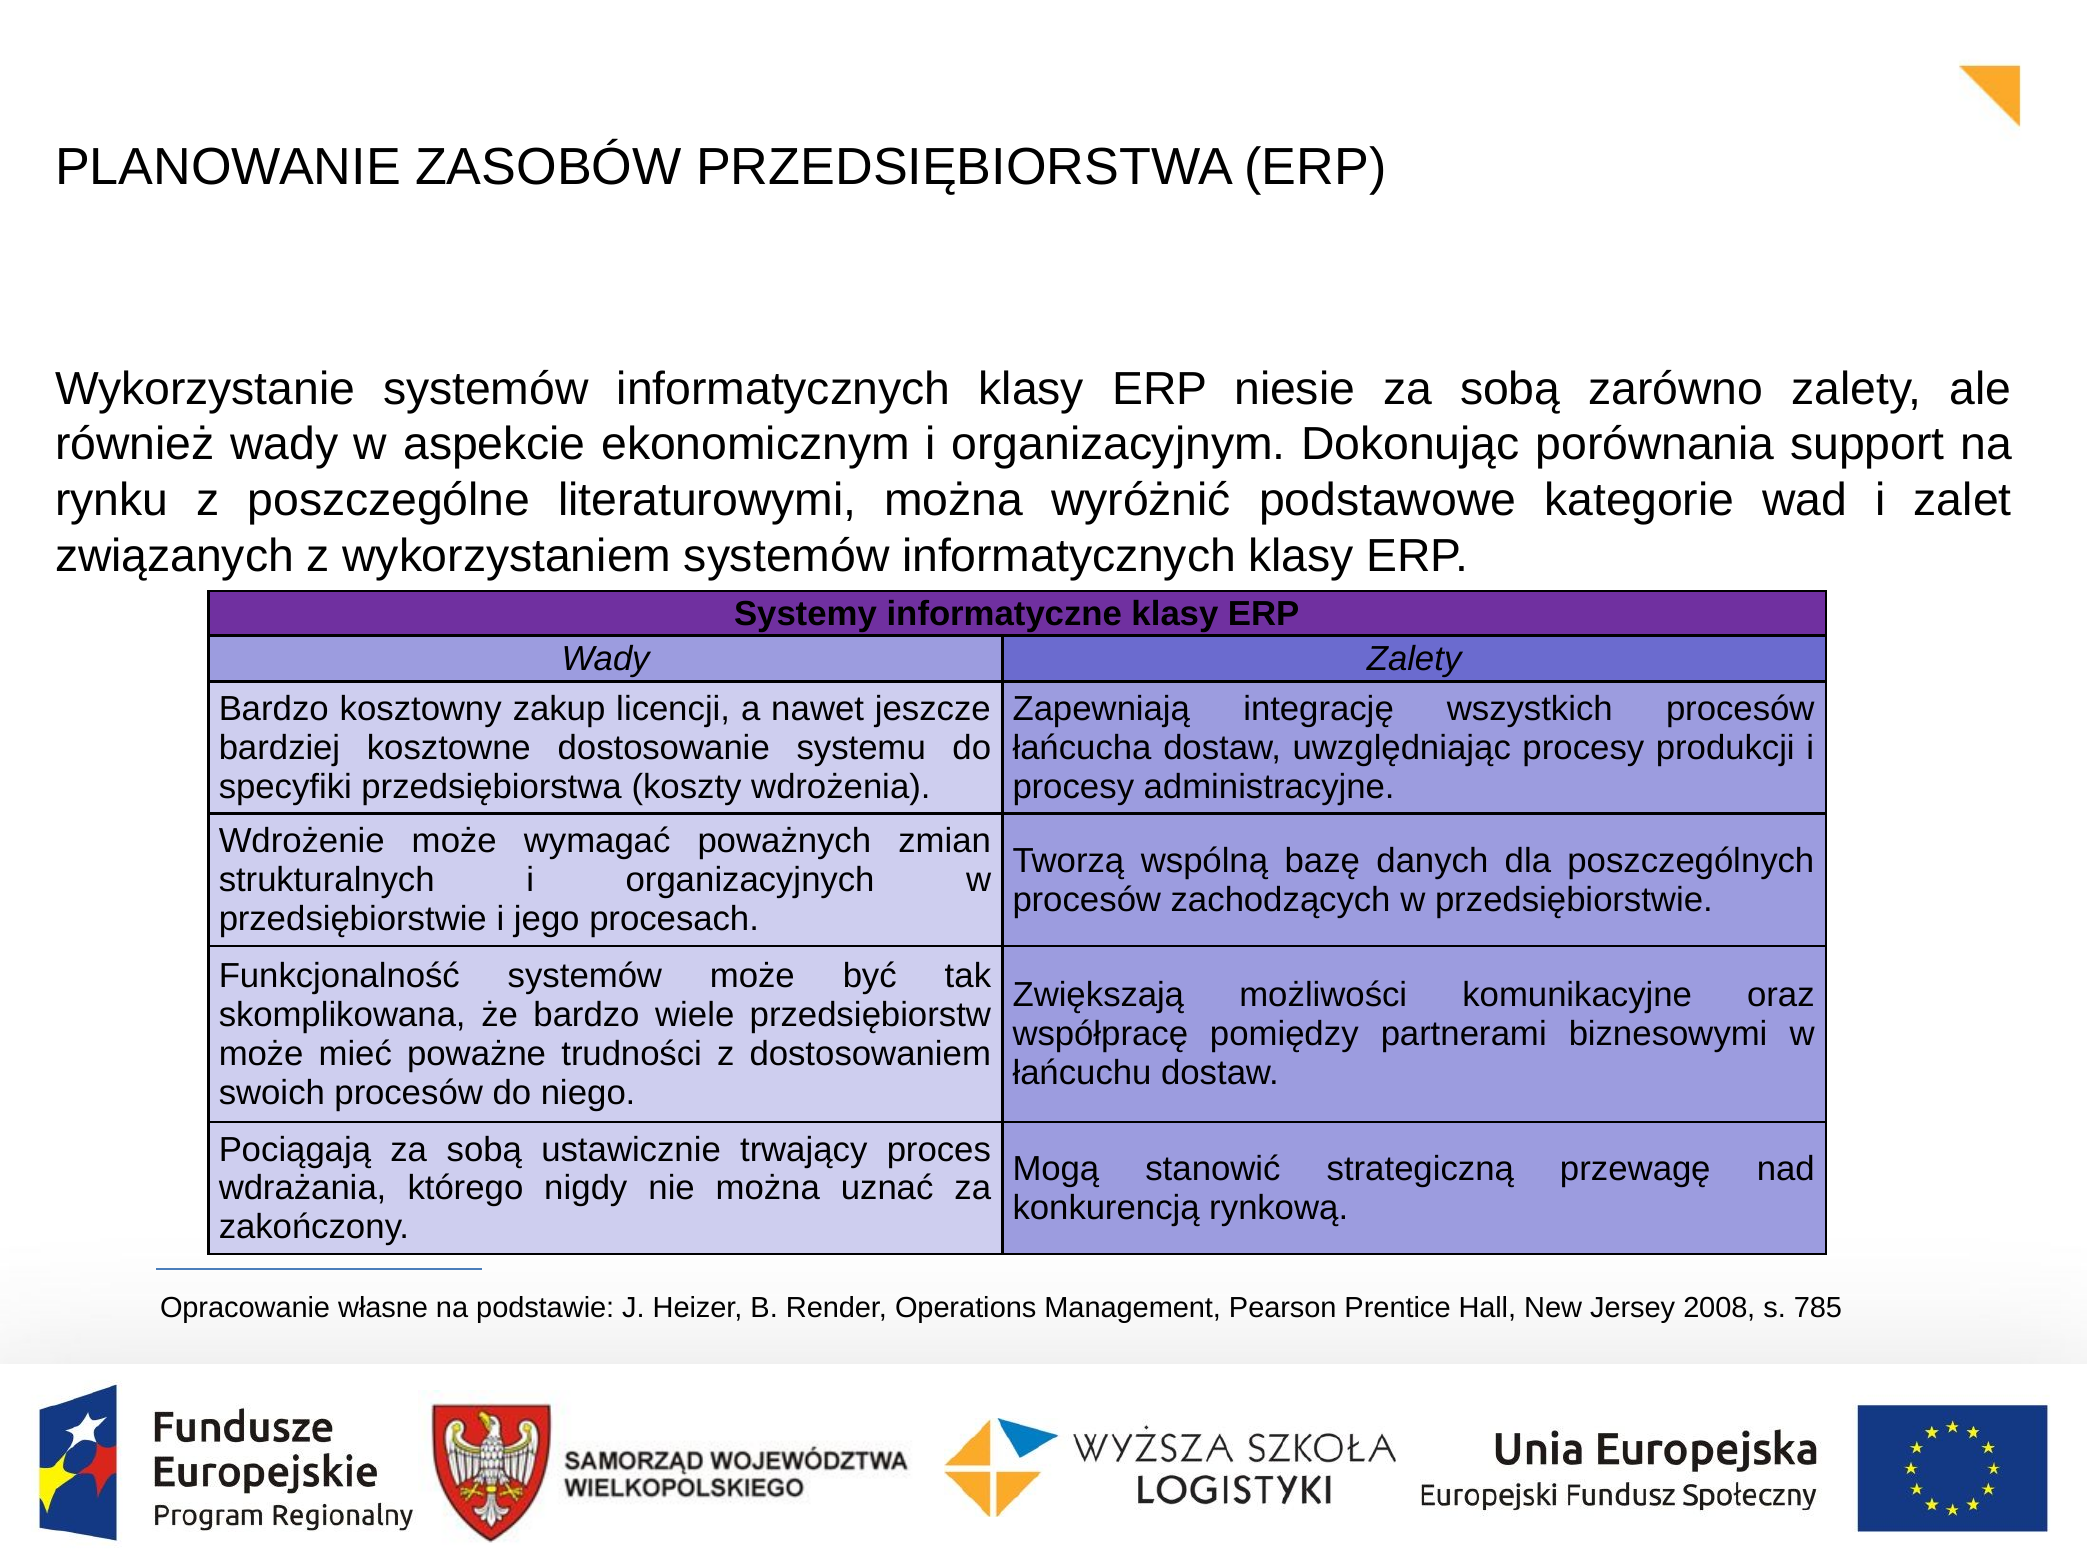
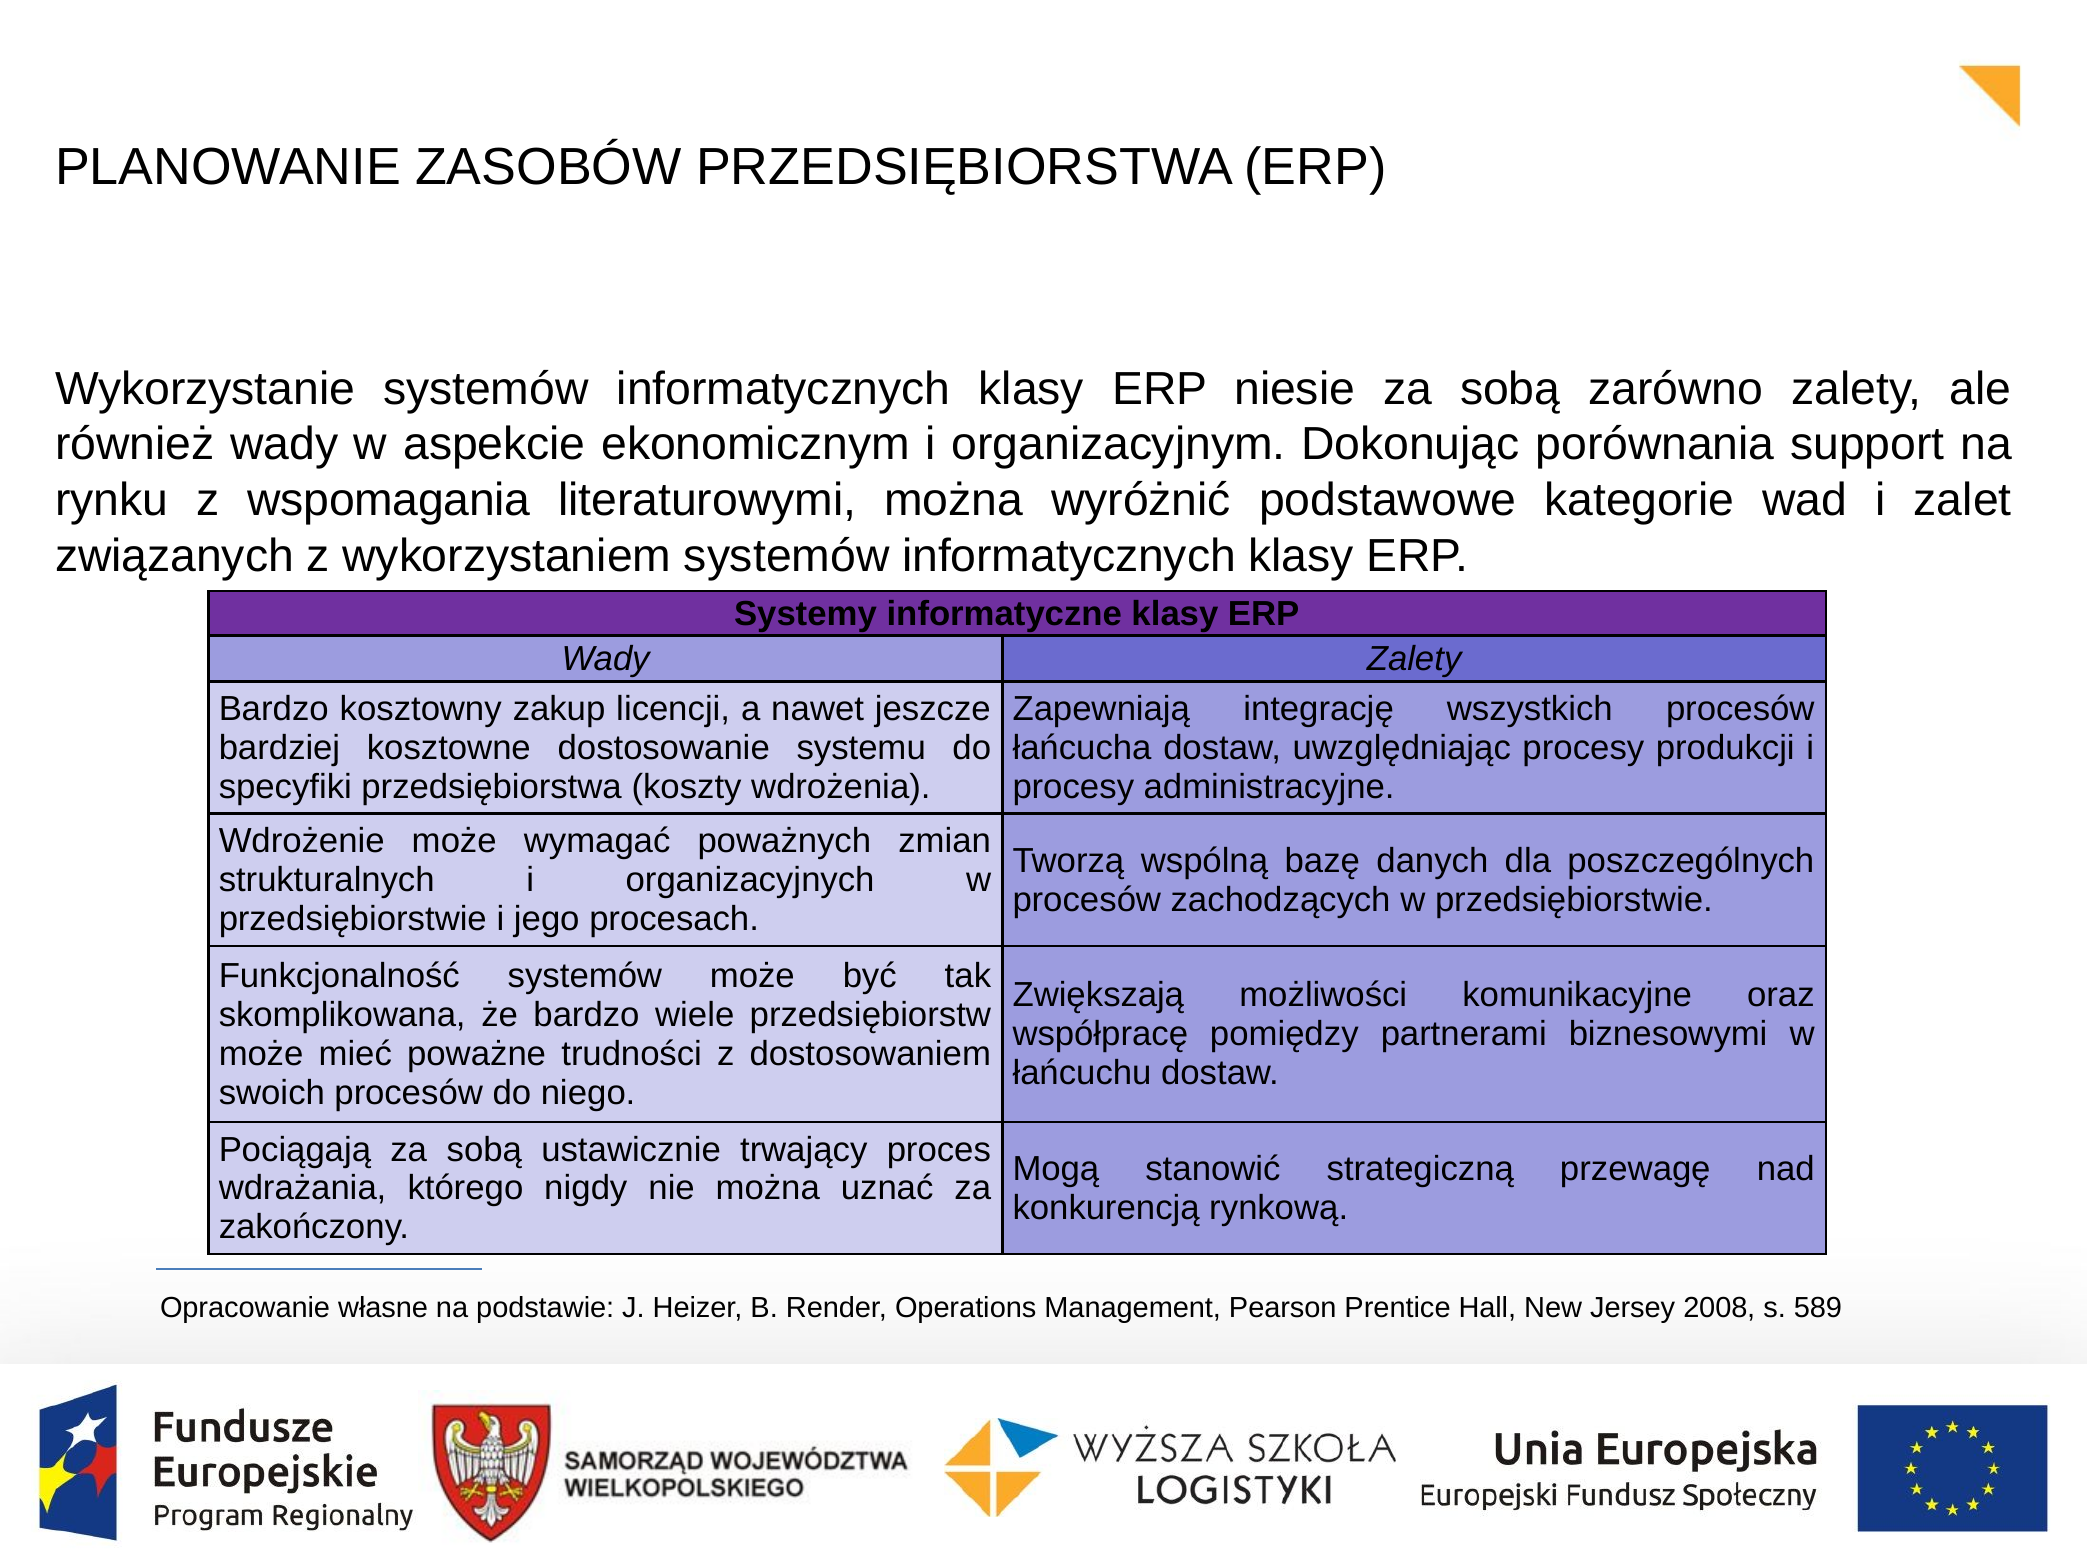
poszczególne: poszczególne -> wspomagania
785: 785 -> 589
